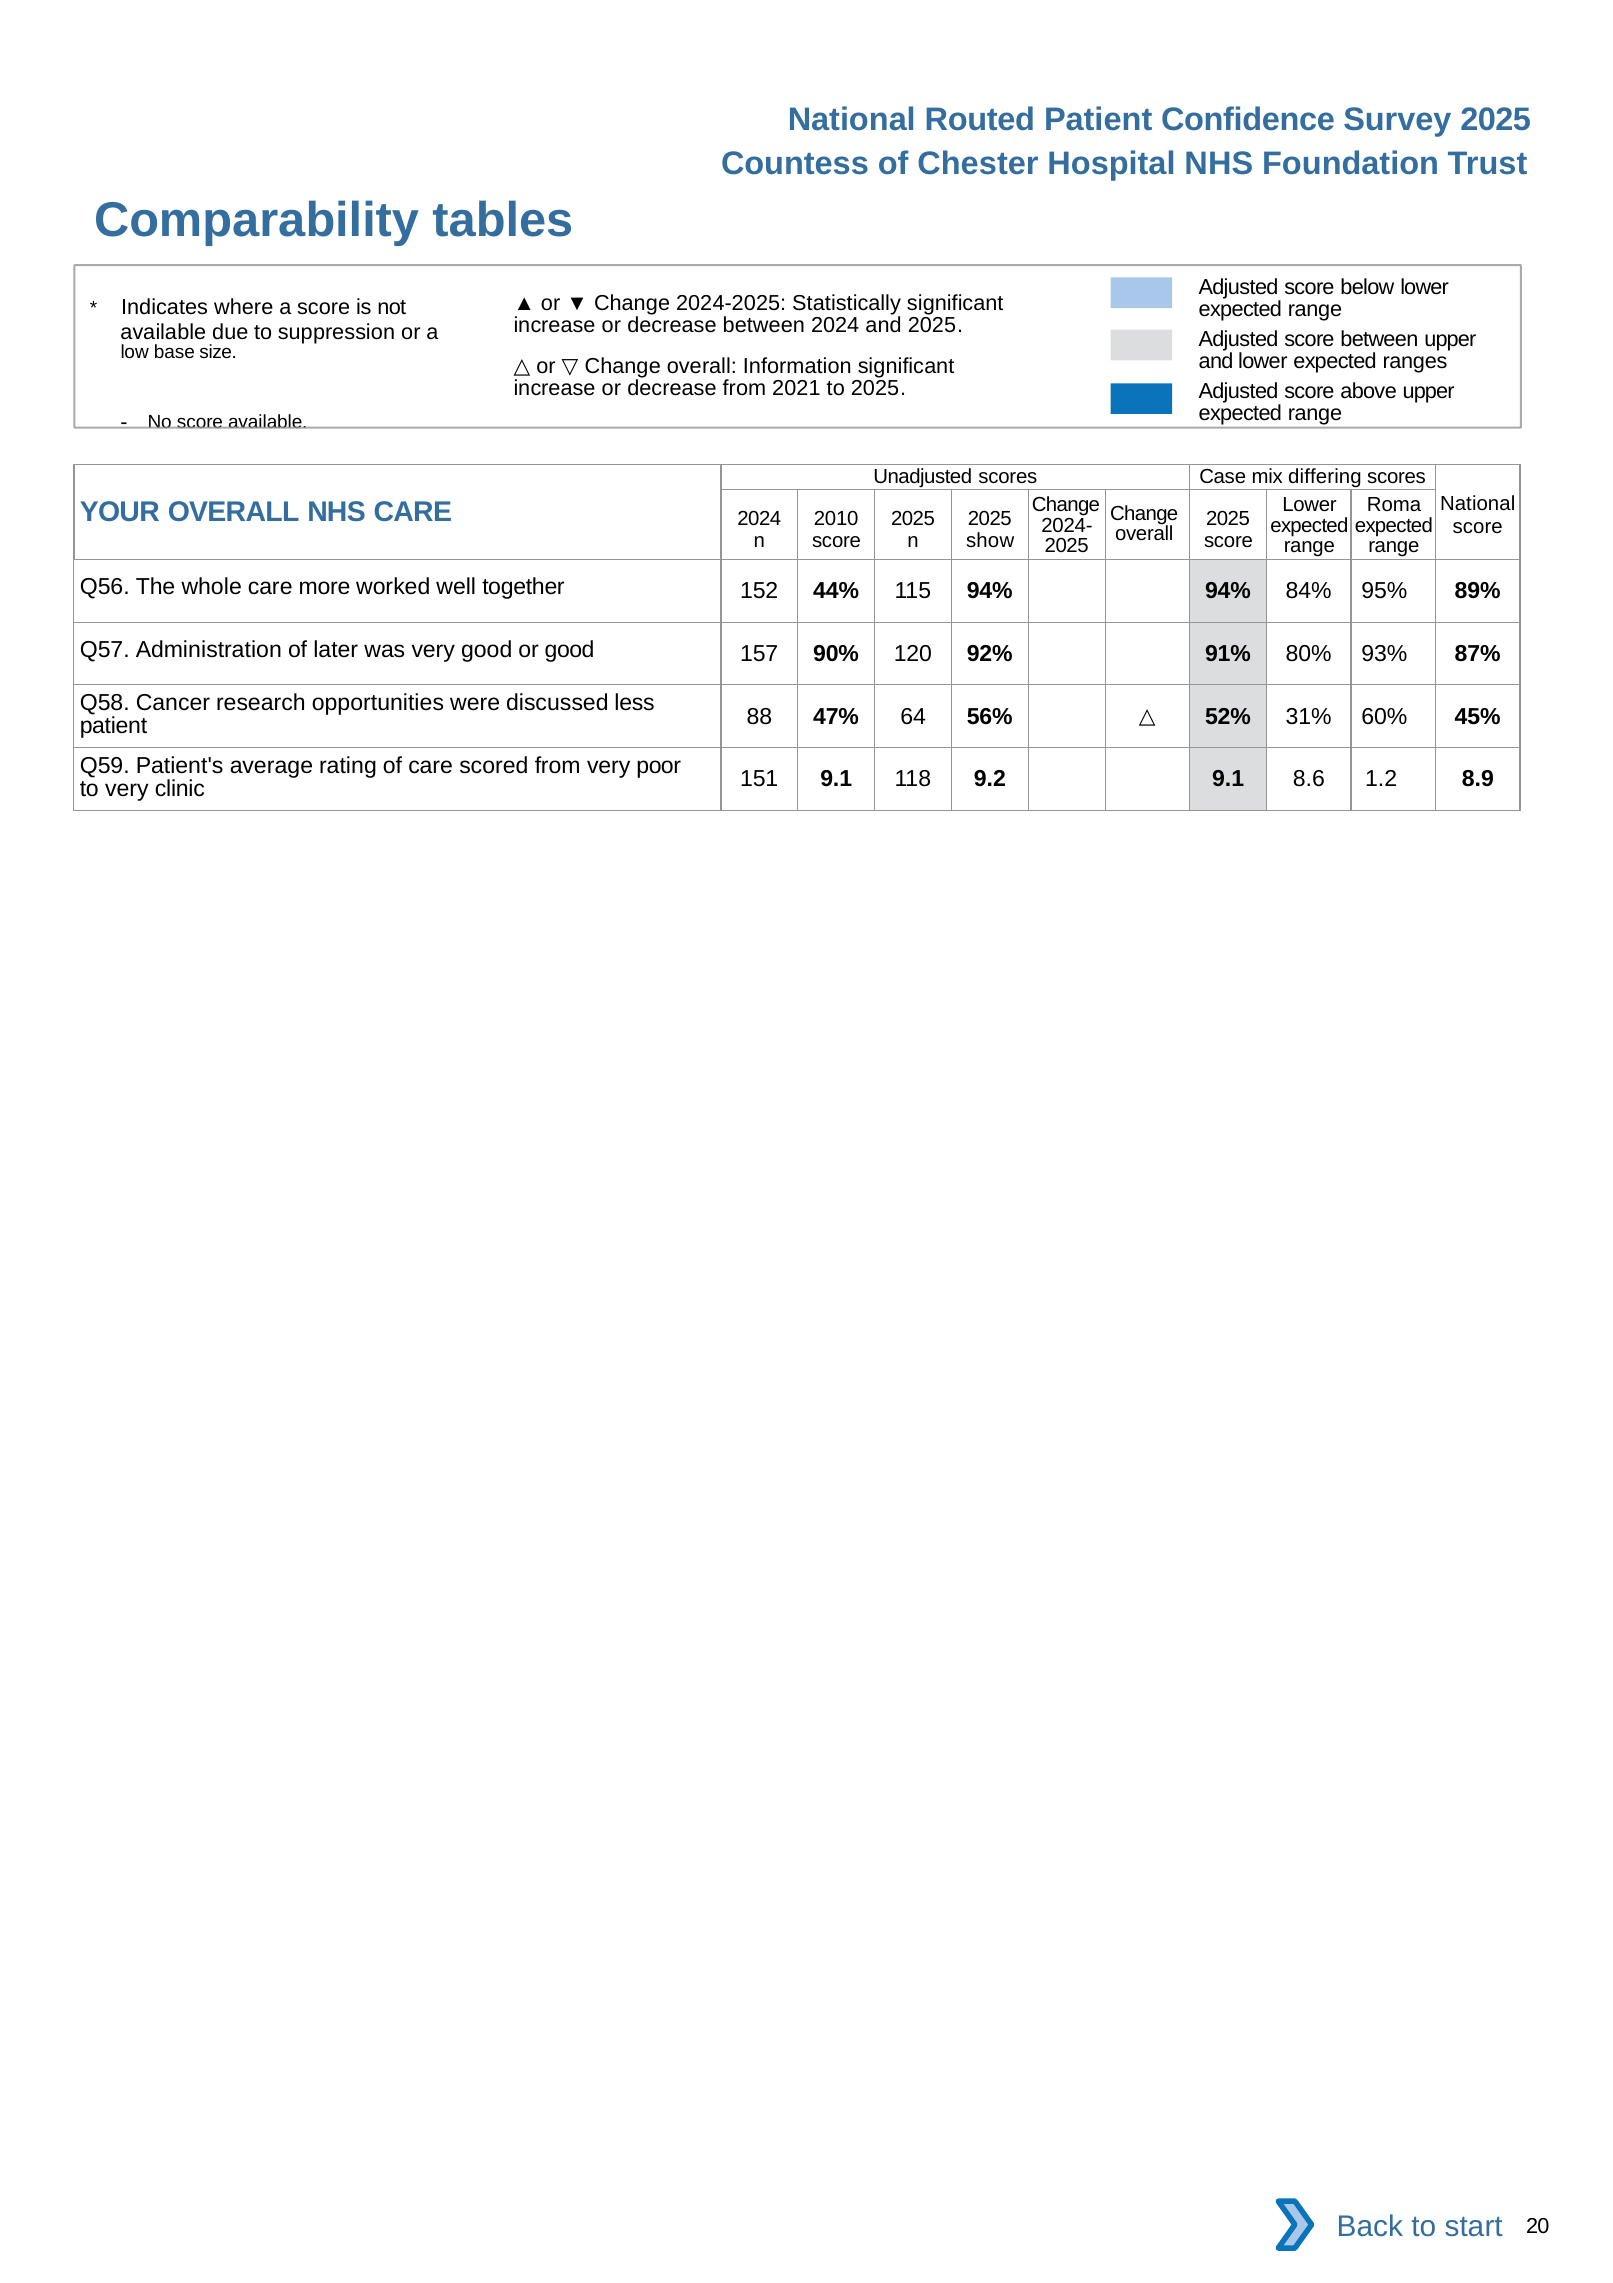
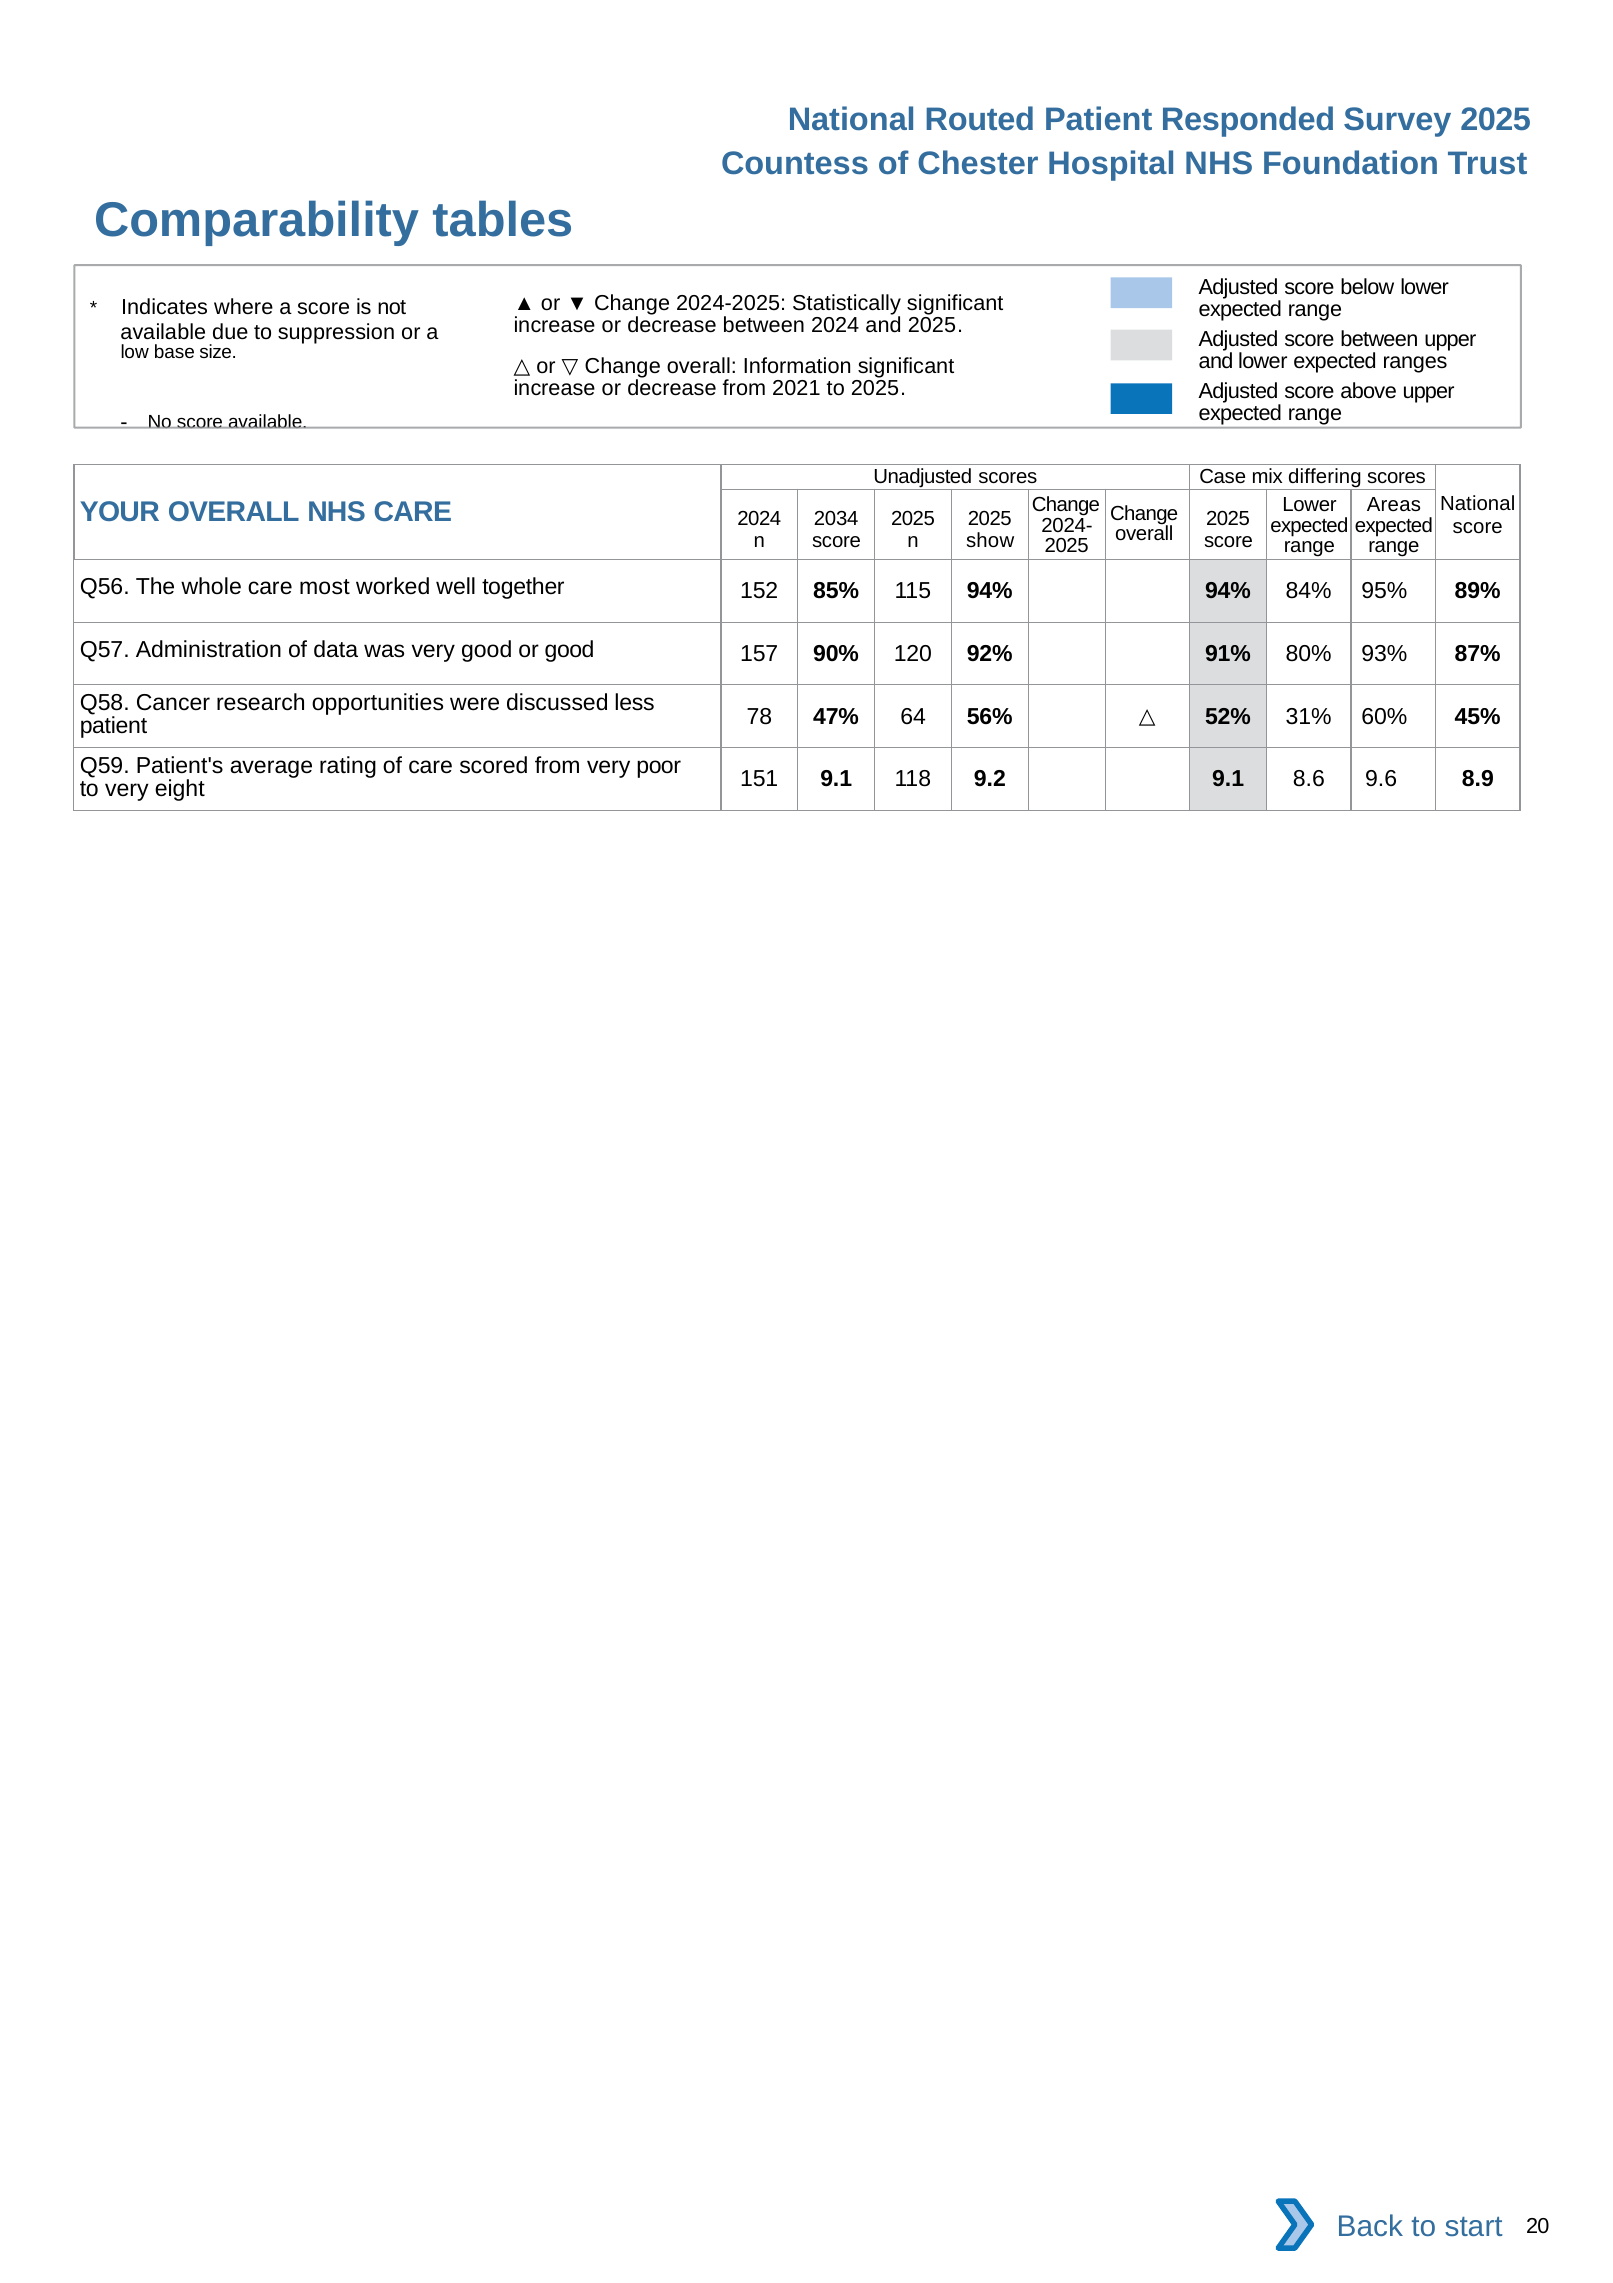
Confidence: Confidence -> Responded
Roma: Roma -> Areas
2010: 2010 -> 2034
more: more -> most
44%: 44% -> 85%
later: later -> data
88: 88 -> 78
clinic: clinic -> eight
1.2: 1.2 -> 9.6
